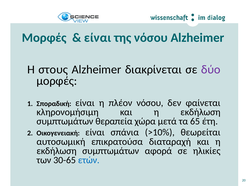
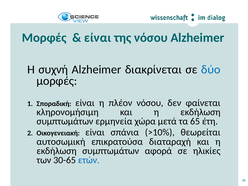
στους: στους -> συχνή
δύο colour: purple -> blue
θεραπεία: θεραπεία -> ερμηνεία
